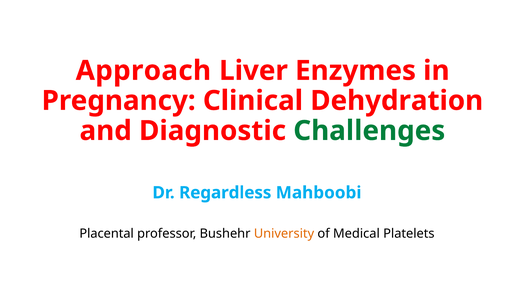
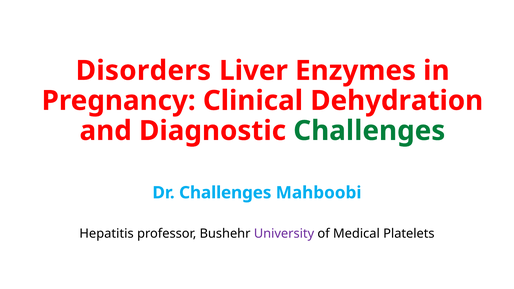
Approach: Approach -> Disorders
Dr Regardless: Regardless -> Challenges
Placental: Placental -> Hepatitis
University colour: orange -> purple
